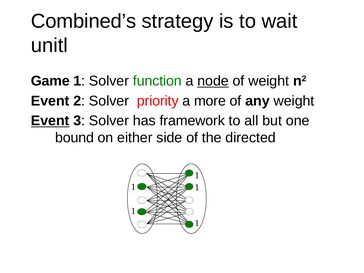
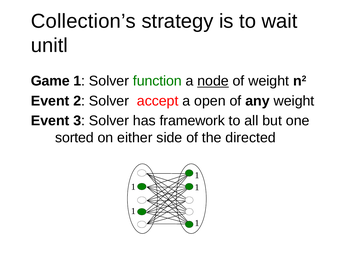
Combined’s: Combined’s -> Collection’s
priority: priority -> accept
more: more -> open
Event at (50, 121) underline: present -> none
bound: bound -> sorted
